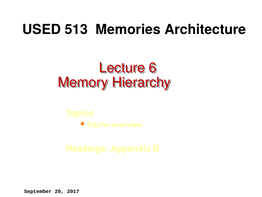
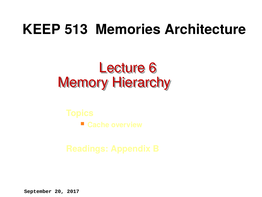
USED: USED -> KEEP
